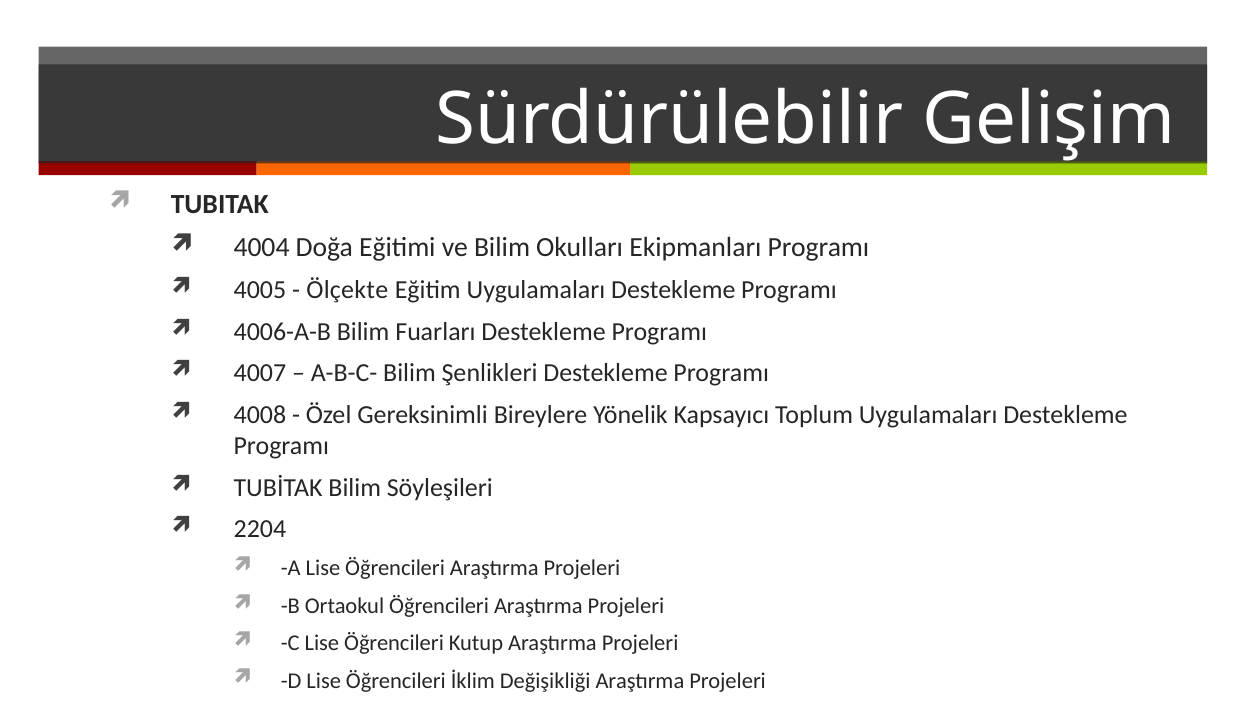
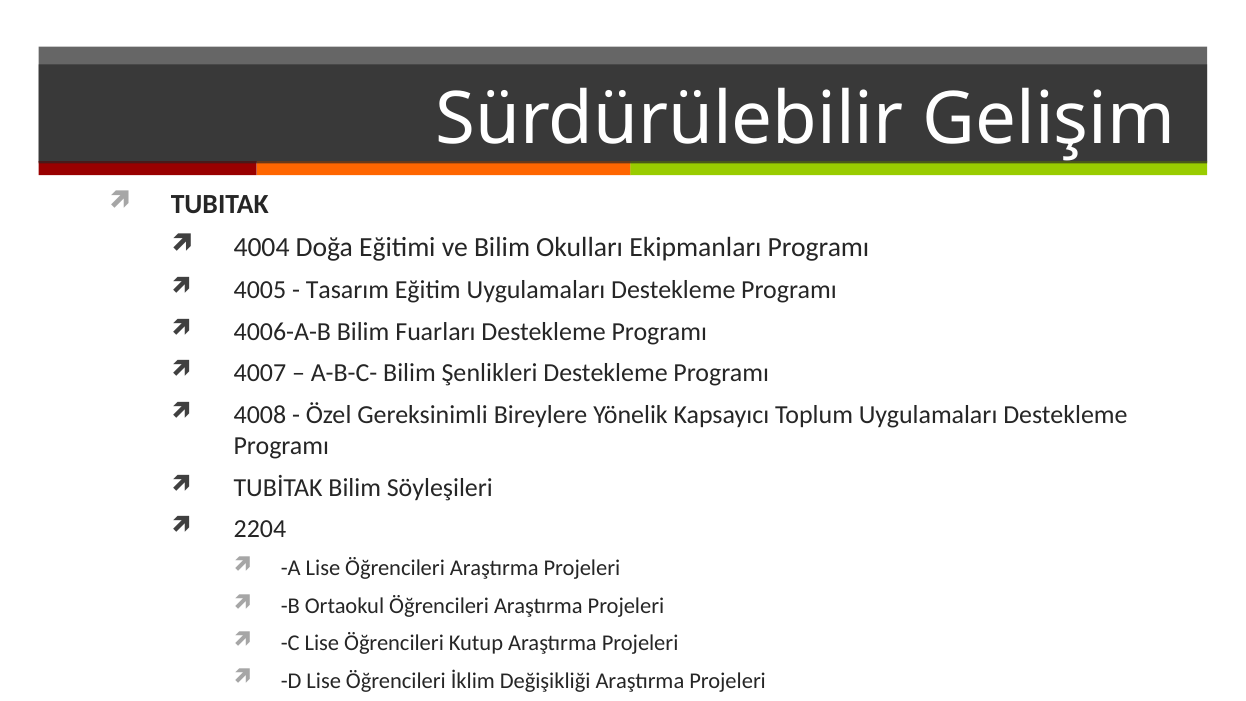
Ölçekte: Ölçekte -> Tasarım
